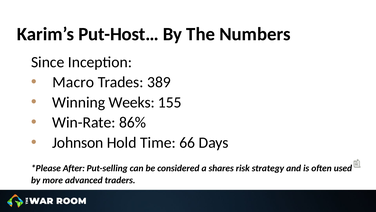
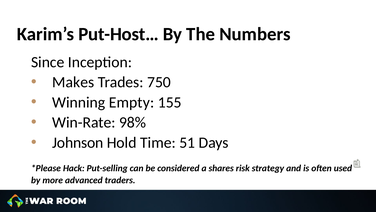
Macro: Macro -> Makes
389: 389 -> 750
Weeks: Weeks -> Empty
86%: 86% -> 98%
66: 66 -> 51
After: After -> Hack
